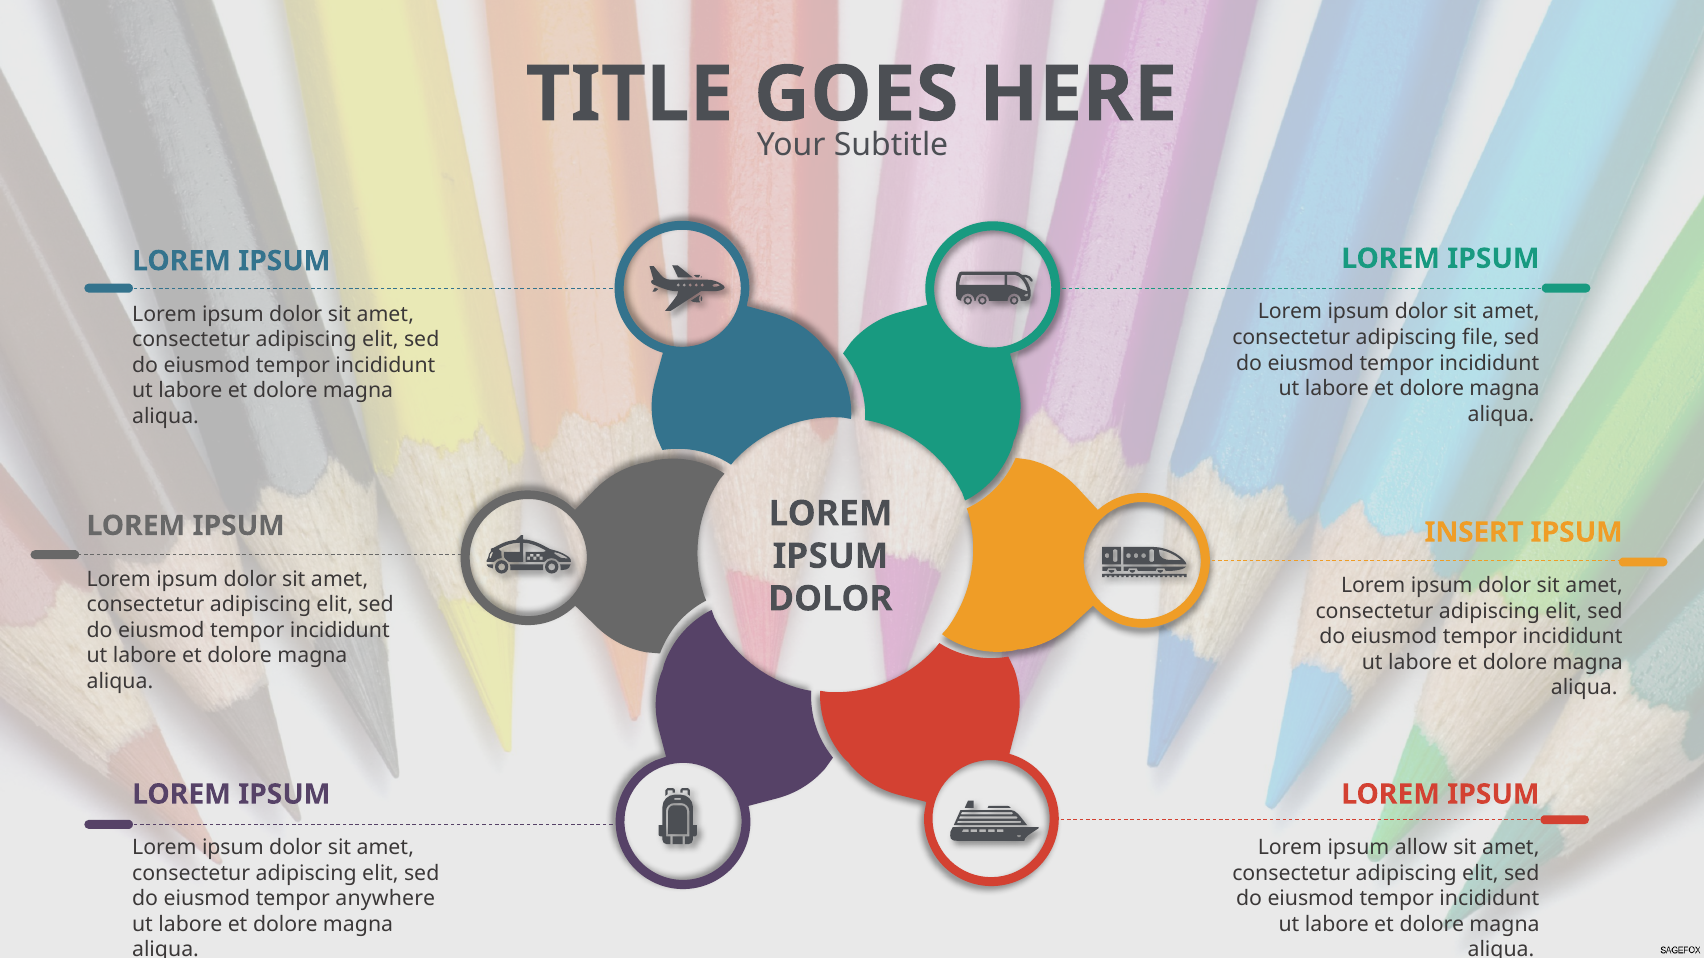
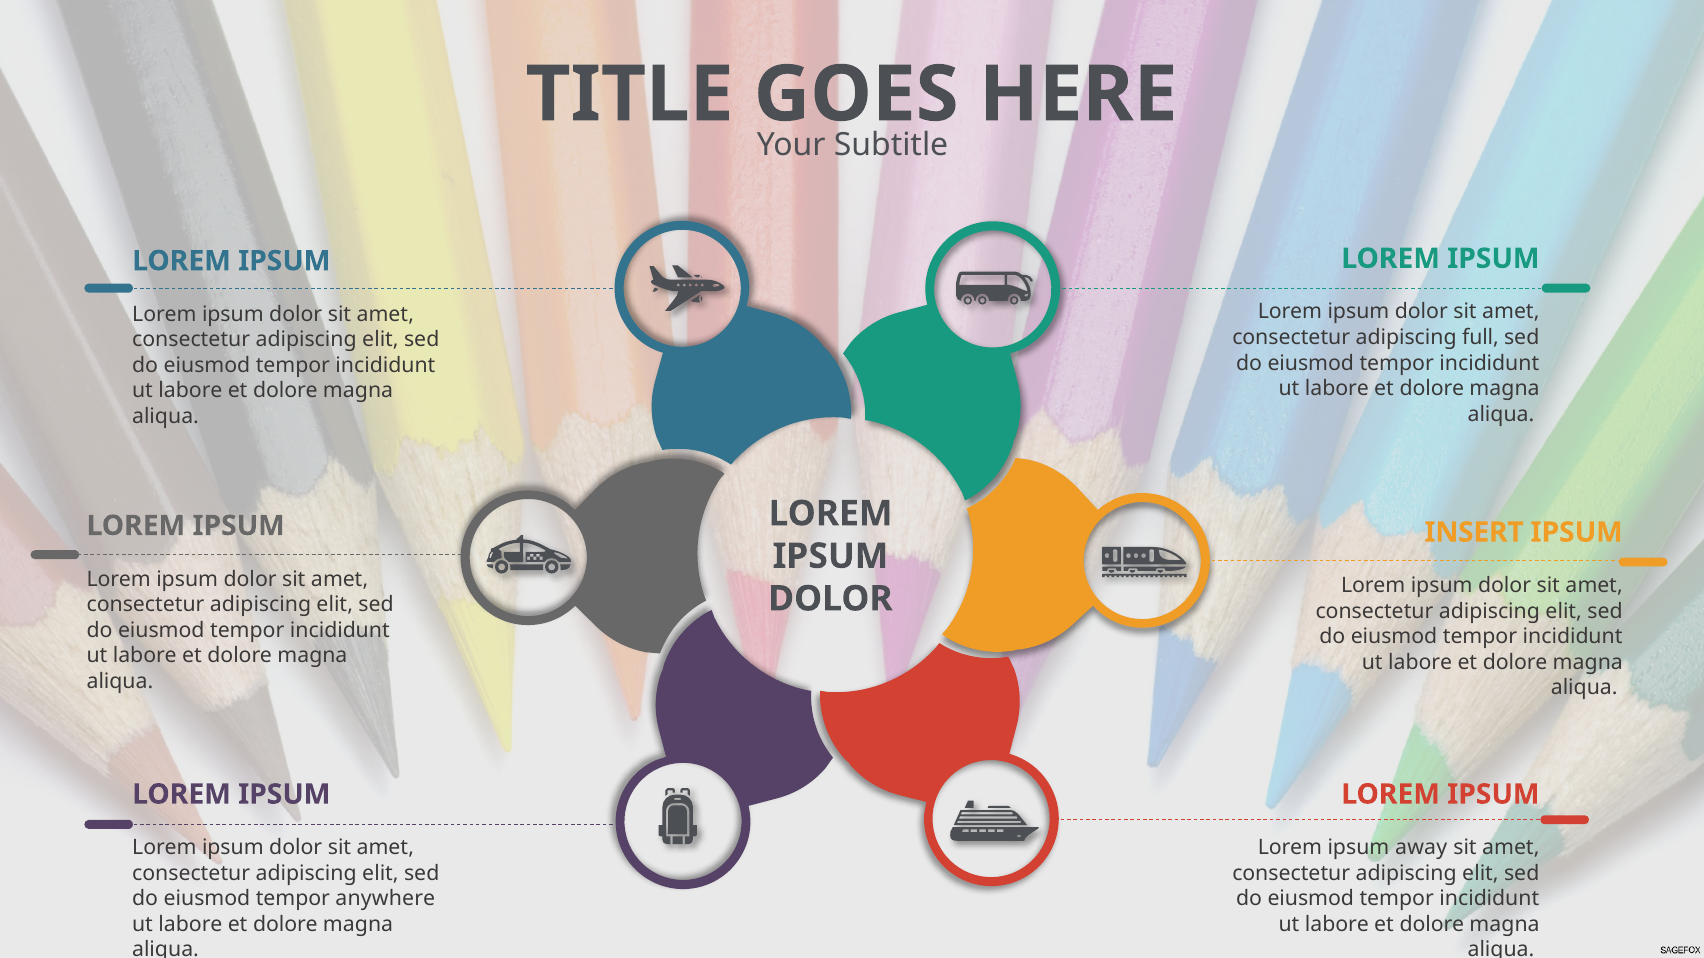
file: file -> full
allow: allow -> away
